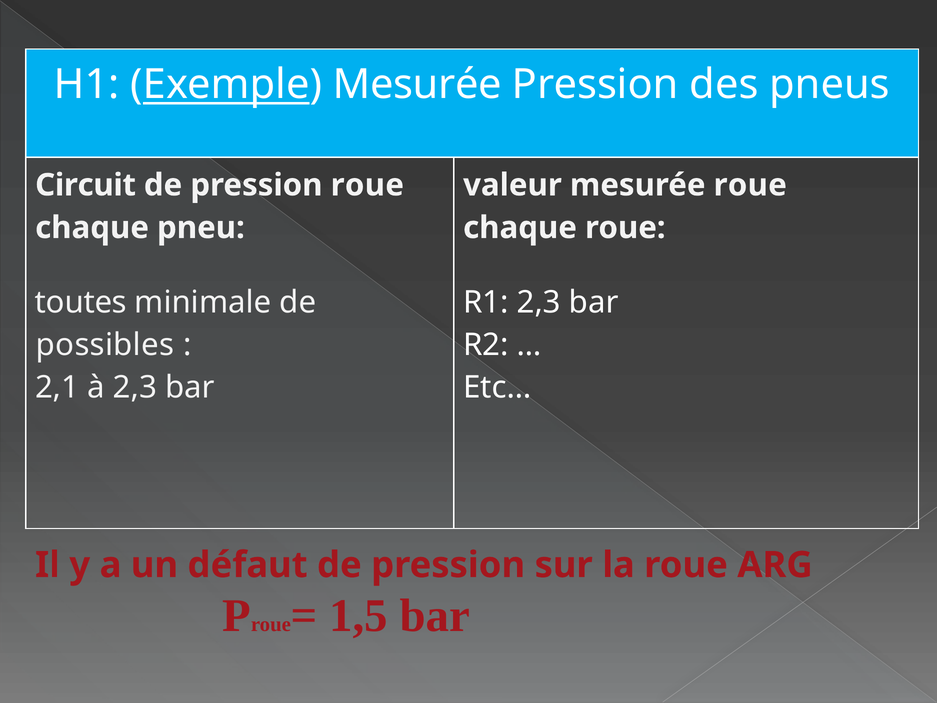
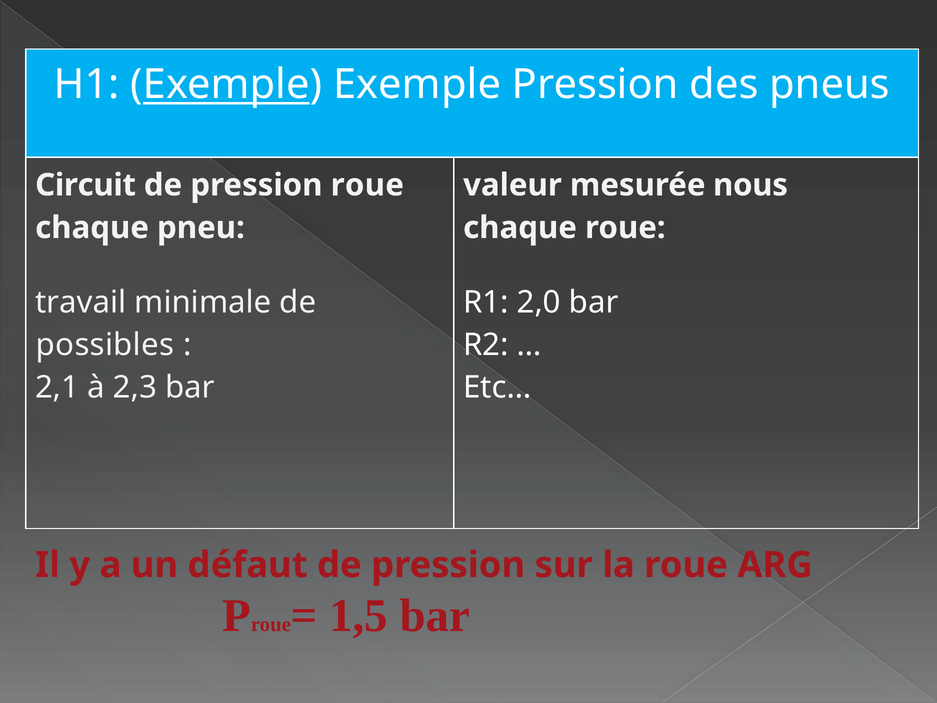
Exemple Mesurée: Mesurée -> Exemple
mesurée roue: roue -> nous
toutes: toutes -> travail
R1 2,3: 2,3 -> 2,0
